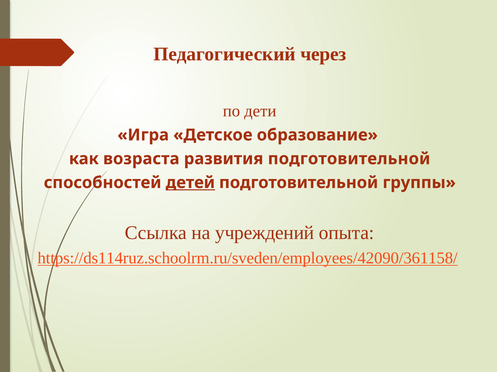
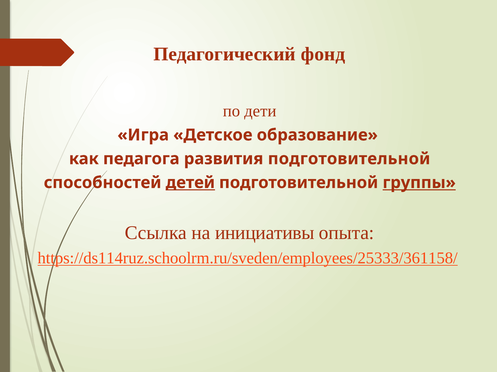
через: через -> фонд
возраста: возраста -> педагога
группы underline: none -> present
учреждений: учреждений -> инициативы
https://ds114ruz.schoolrm.ru/sveden/employees/42090/361158/: https://ds114ruz.schoolrm.ru/sveden/employees/42090/361158/ -> https://ds114ruz.schoolrm.ru/sveden/employees/25333/361158/
